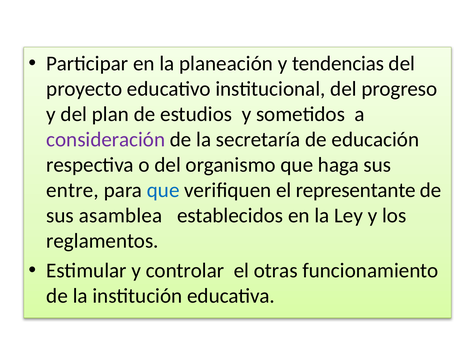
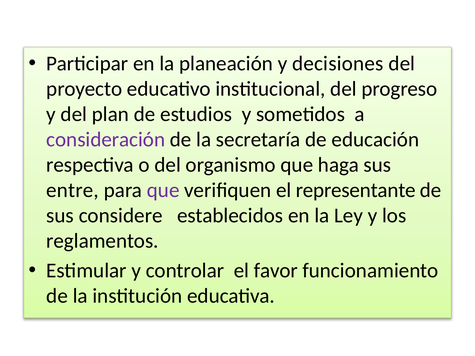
tendencias: tendencias -> decisiones
que at (163, 190) colour: blue -> purple
asamblea: asamblea -> considere
otras: otras -> favor
